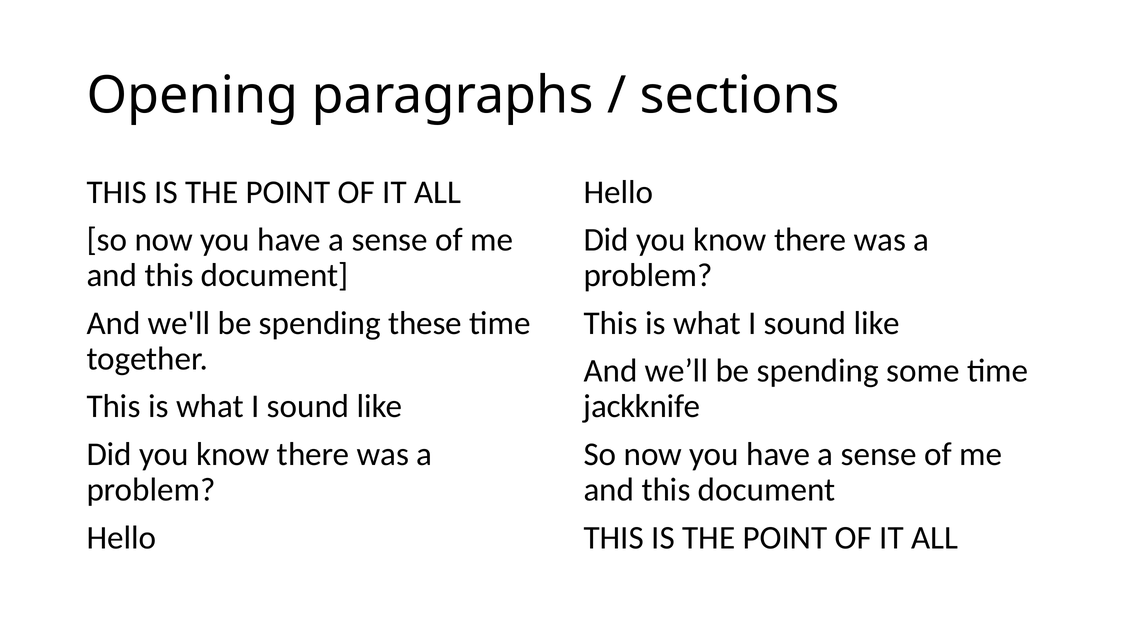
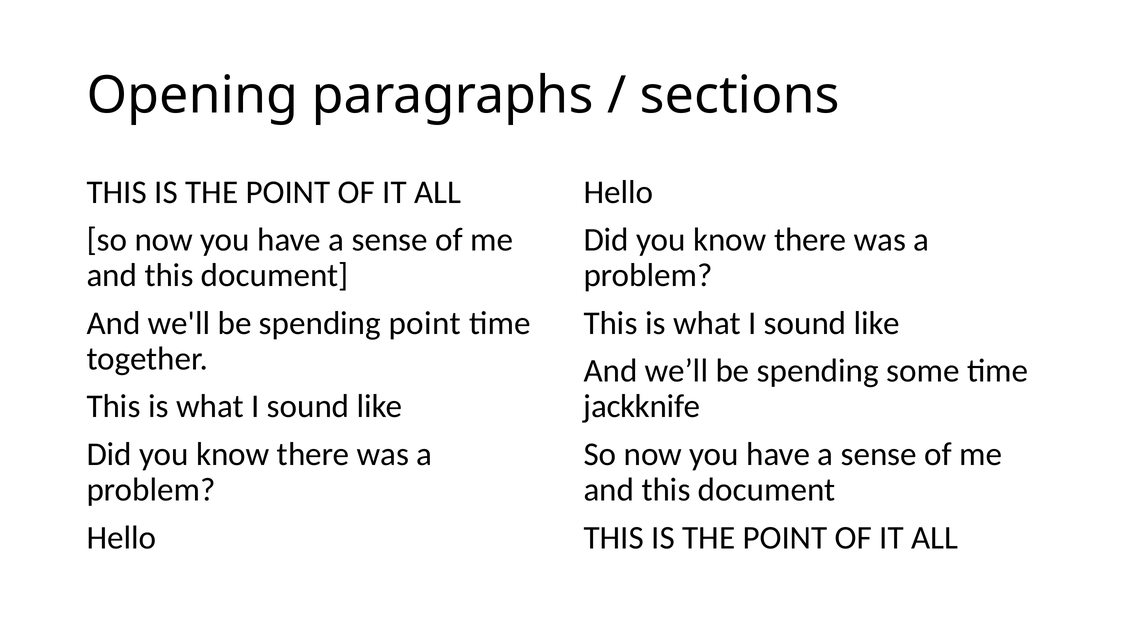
spending these: these -> point
